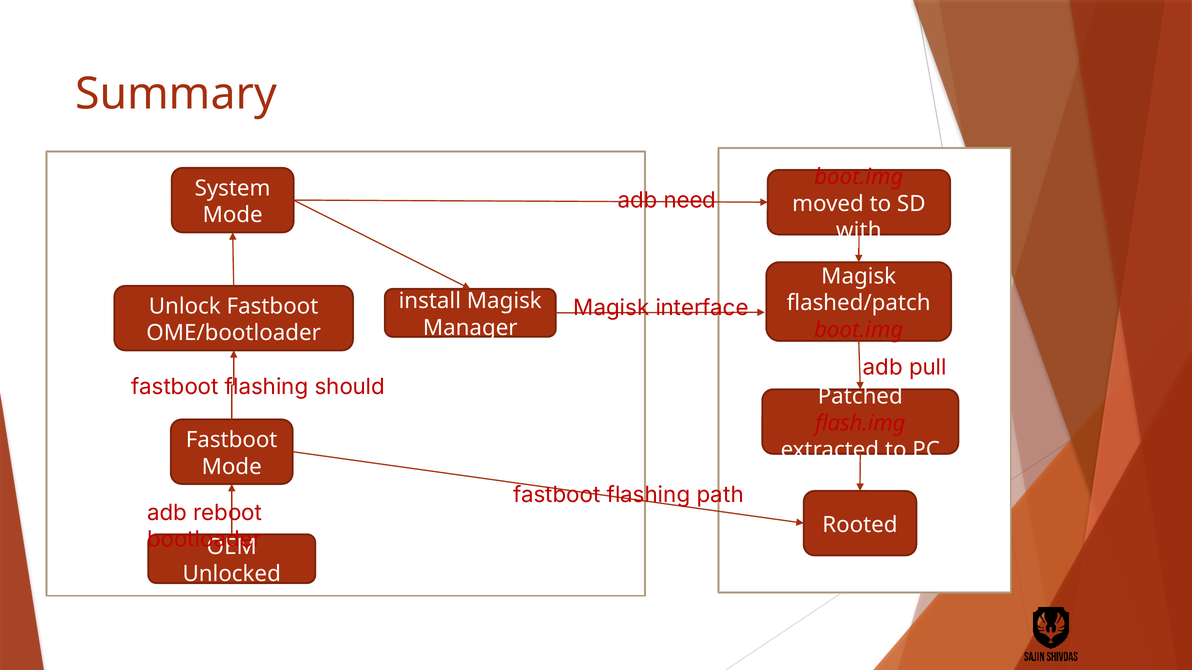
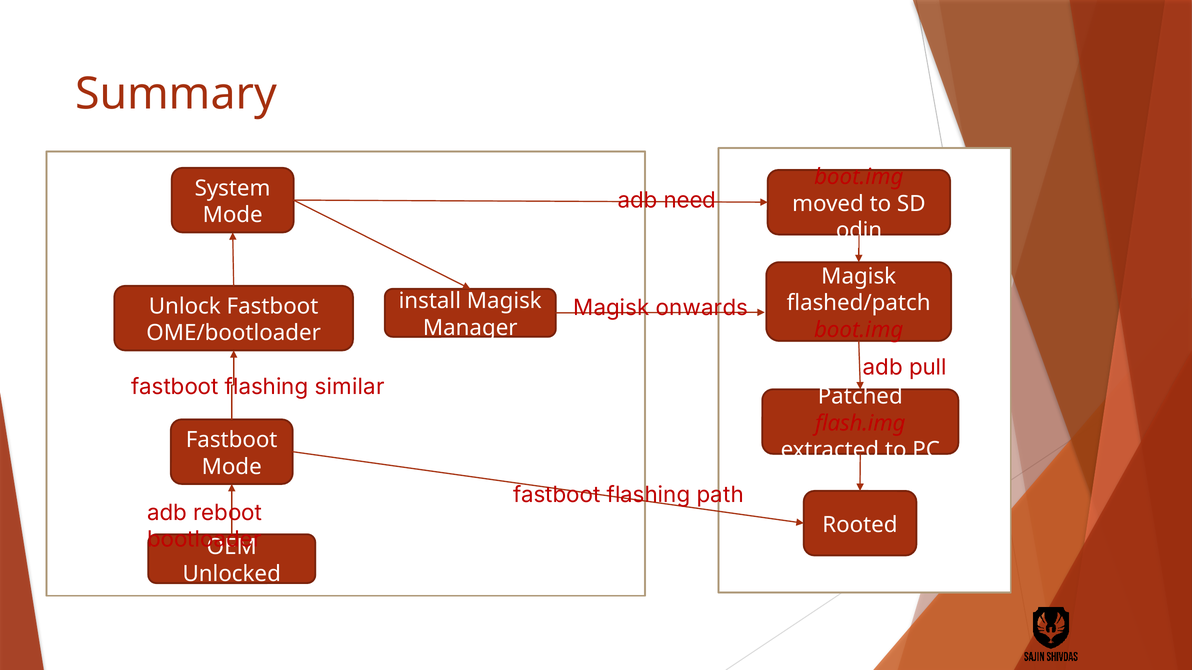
with: with -> odin
interface: interface -> onwards
should: should -> similar
